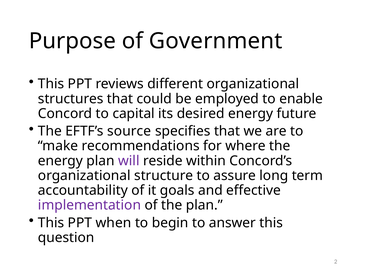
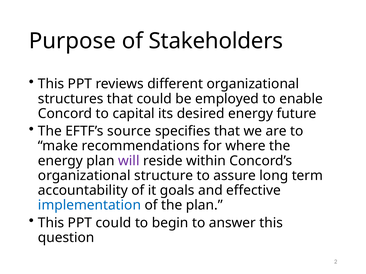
Government: Government -> Stakeholders
implementation colour: purple -> blue
PPT when: when -> could
